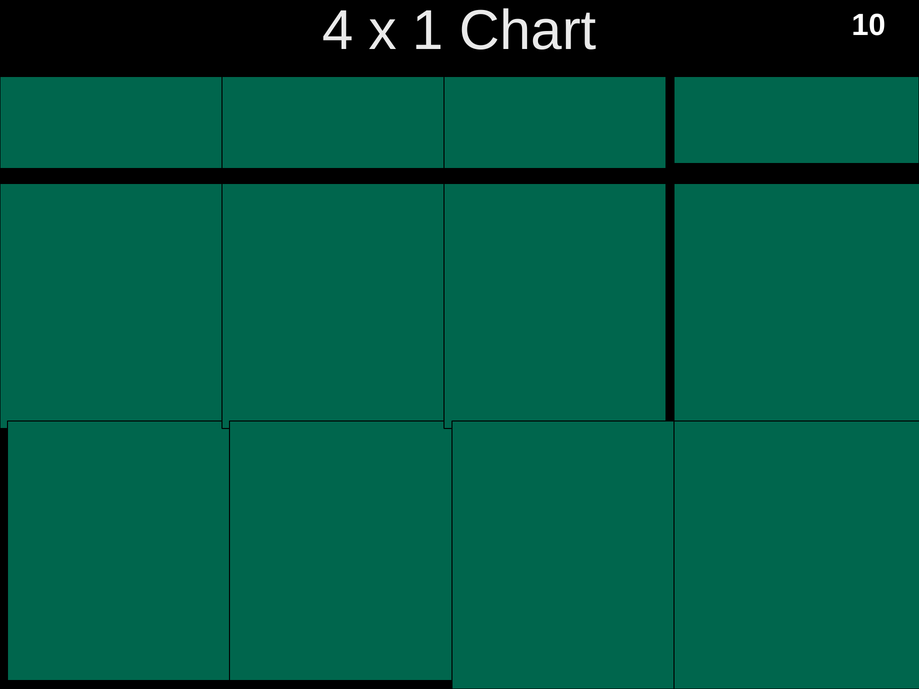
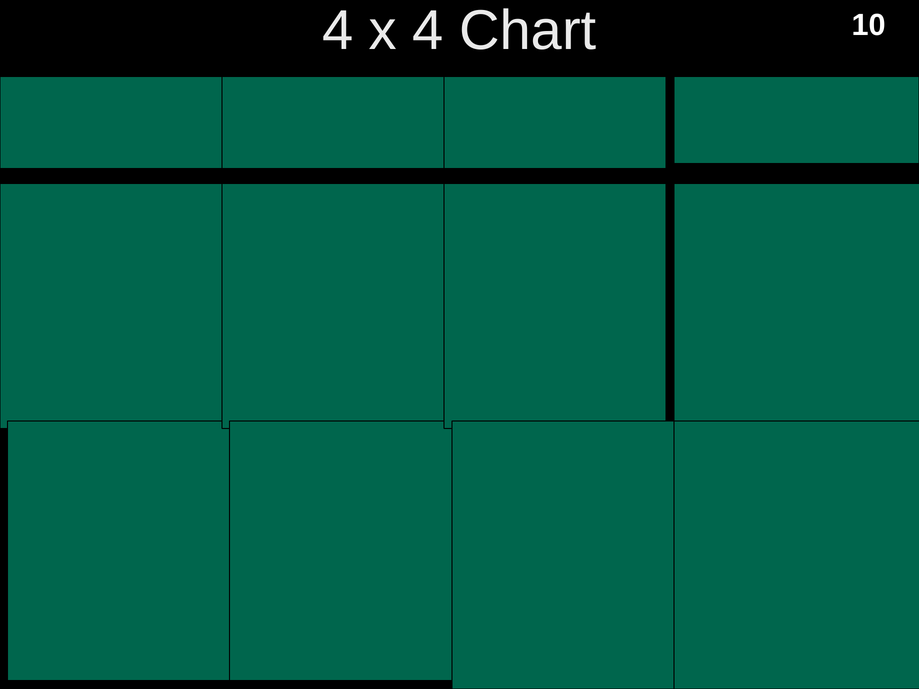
x 1: 1 -> 4
